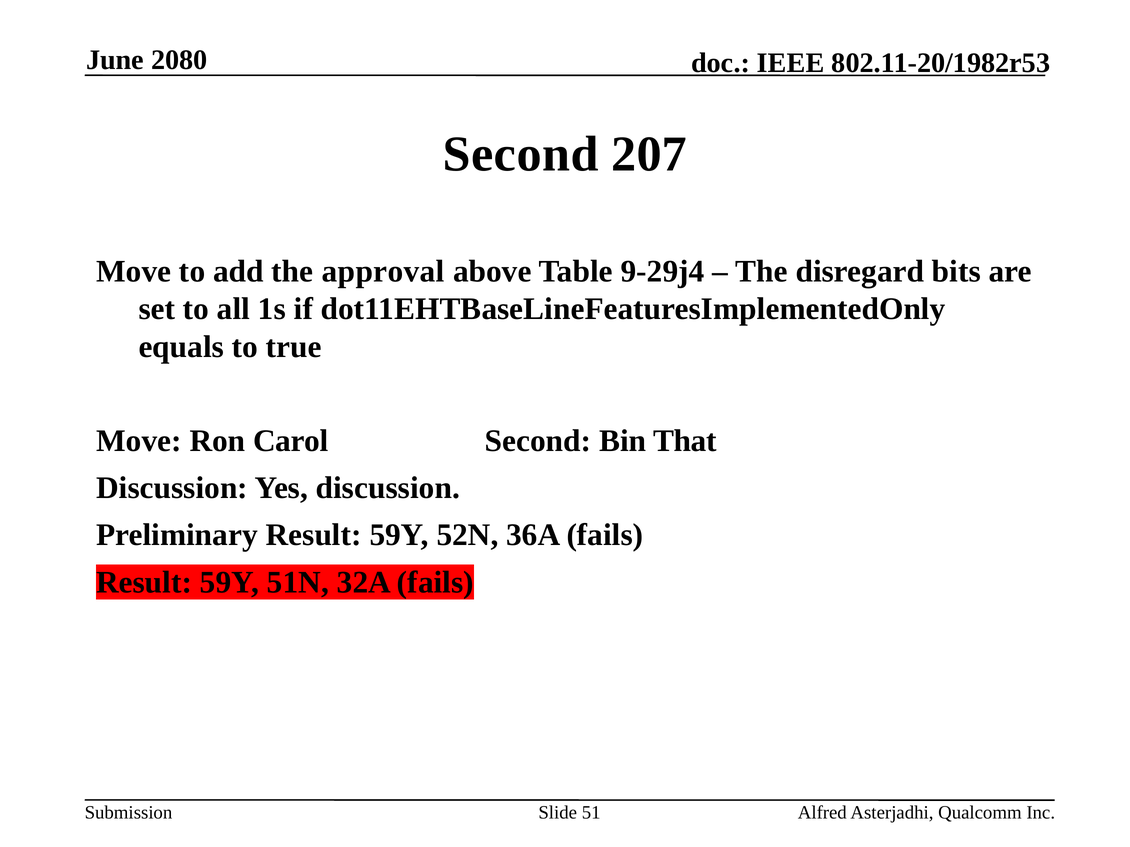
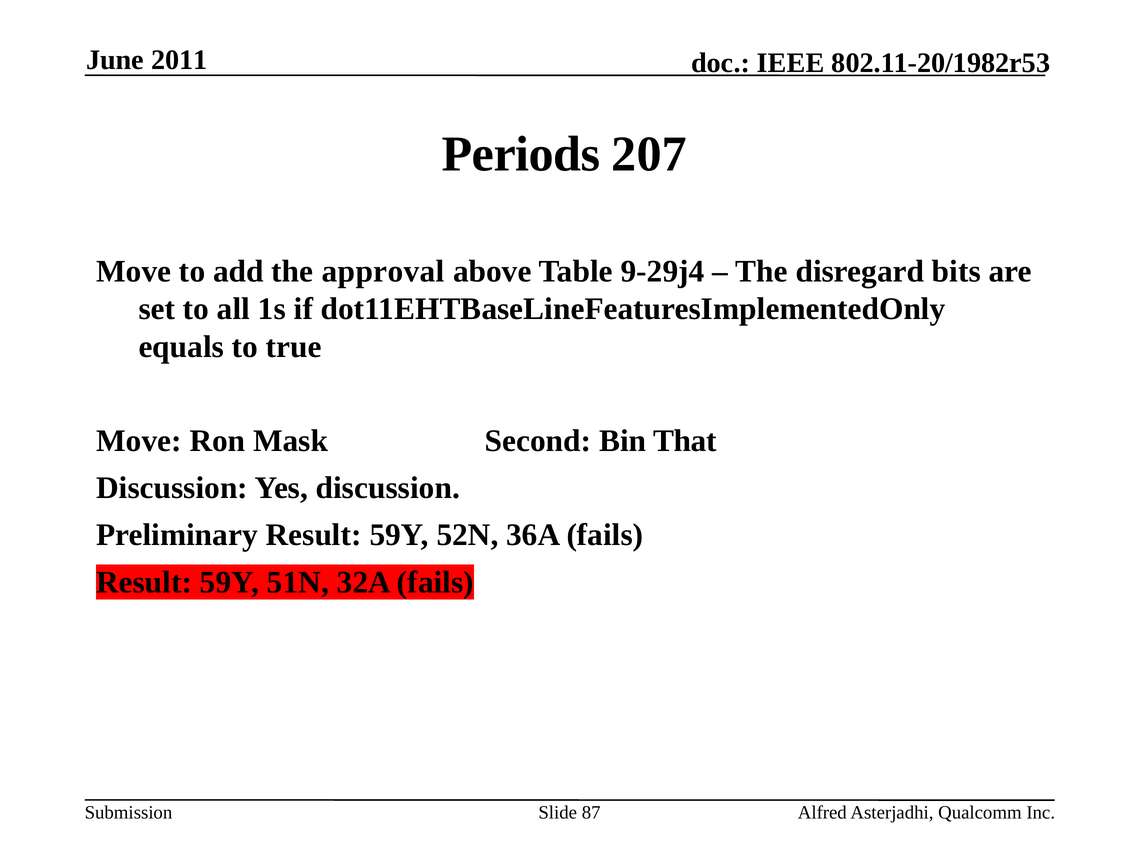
2080: 2080 -> 2011
Second at (521, 154): Second -> Periods
Carol: Carol -> Mask
51: 51 -> 87
